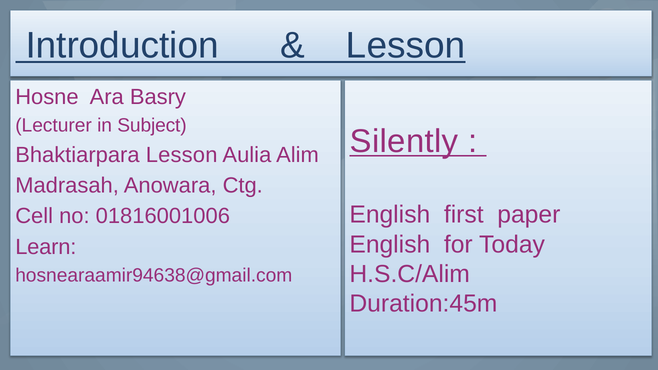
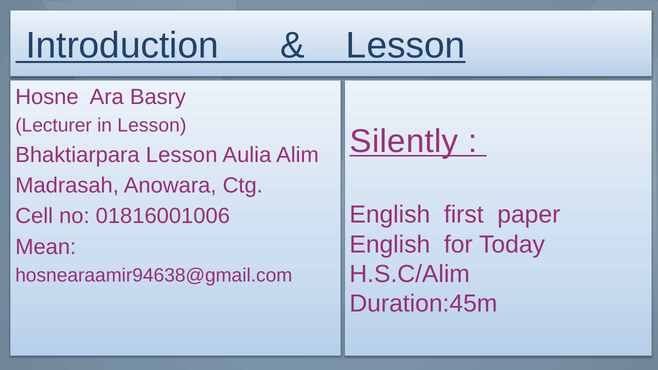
in Subject: Subject -> Lesson
Learn: Learn -> Mean
